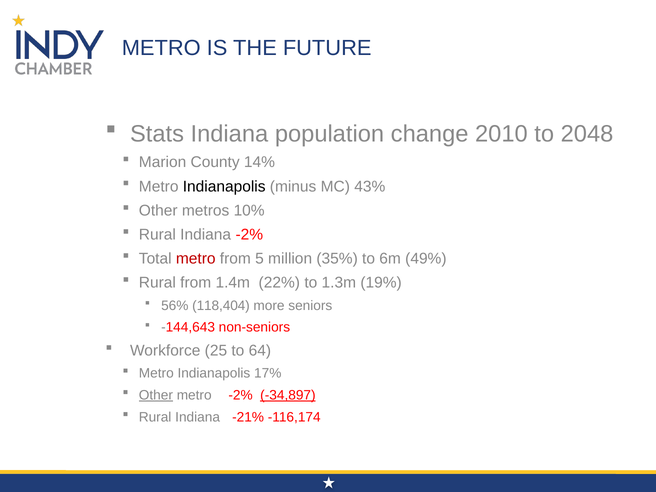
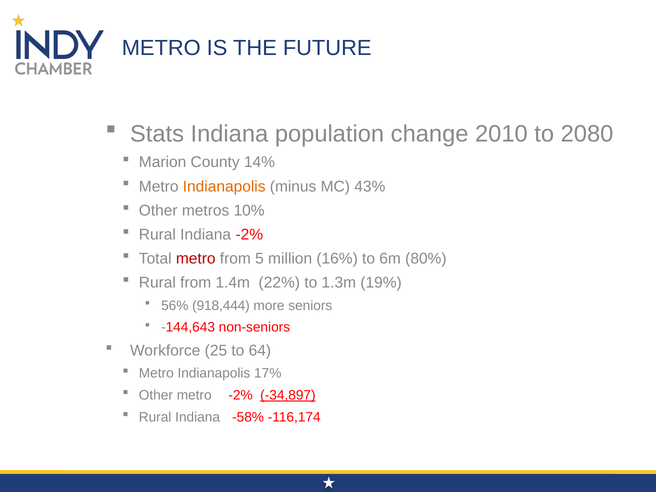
2048: 2048 -> 2080
Indianapolis at (224, 186) colour: black -> orange
35%: 35% -> 16%
49%: 49% -> 80%
118,404: 118,404 -> 918,444
Other at (156, 395) underline: present -> none
-21%: -21% -> -58%
